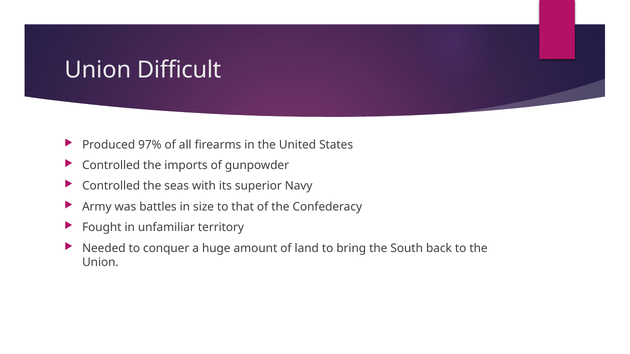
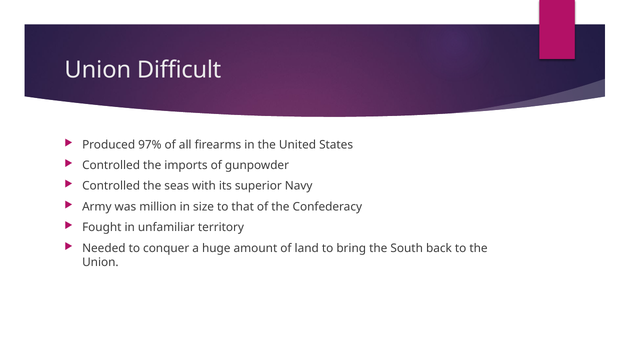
battles: battles -> million
